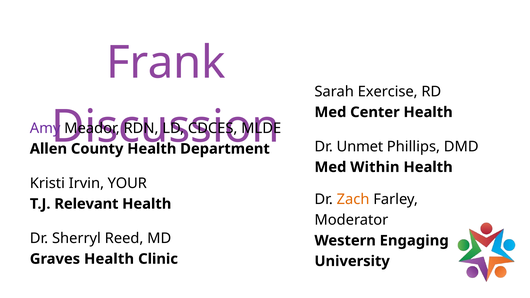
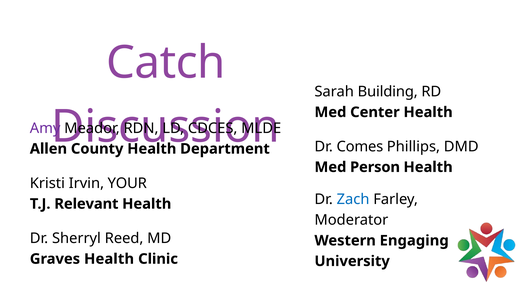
Frank: Frank -> Catch
Exercise: Exercise -> Building
Unmet: Unmet -> Comes
Within: Within -> Person
Zach colour: orange -> blue
